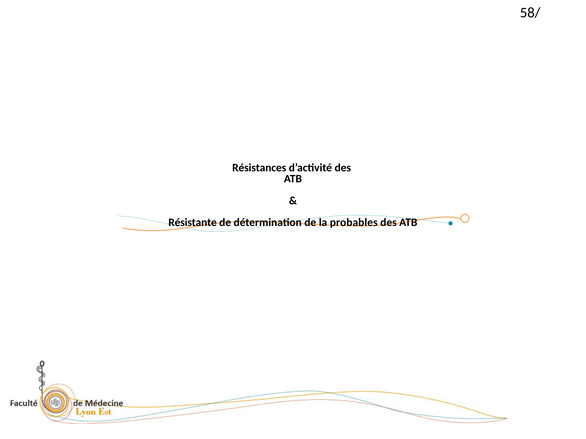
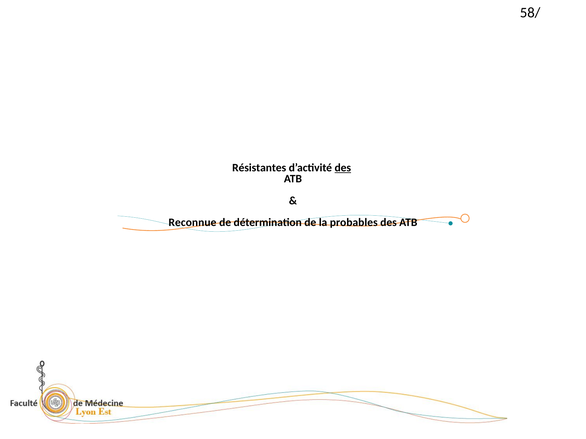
Résistances: Résistances -> Résistantes
des at (343, 168) underline: none -> present
Résistante: Résistante -> Reconnue
